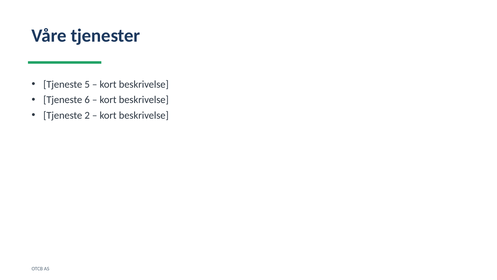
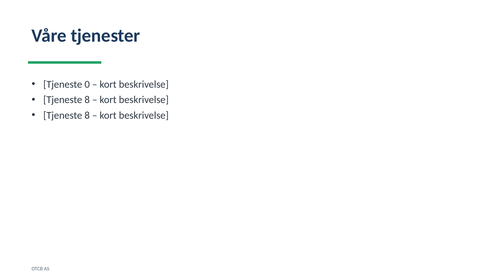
5: 5 -> 0
6 at (87, 100): 6 -> 8
2 at (87, 115): 2 -> 8
